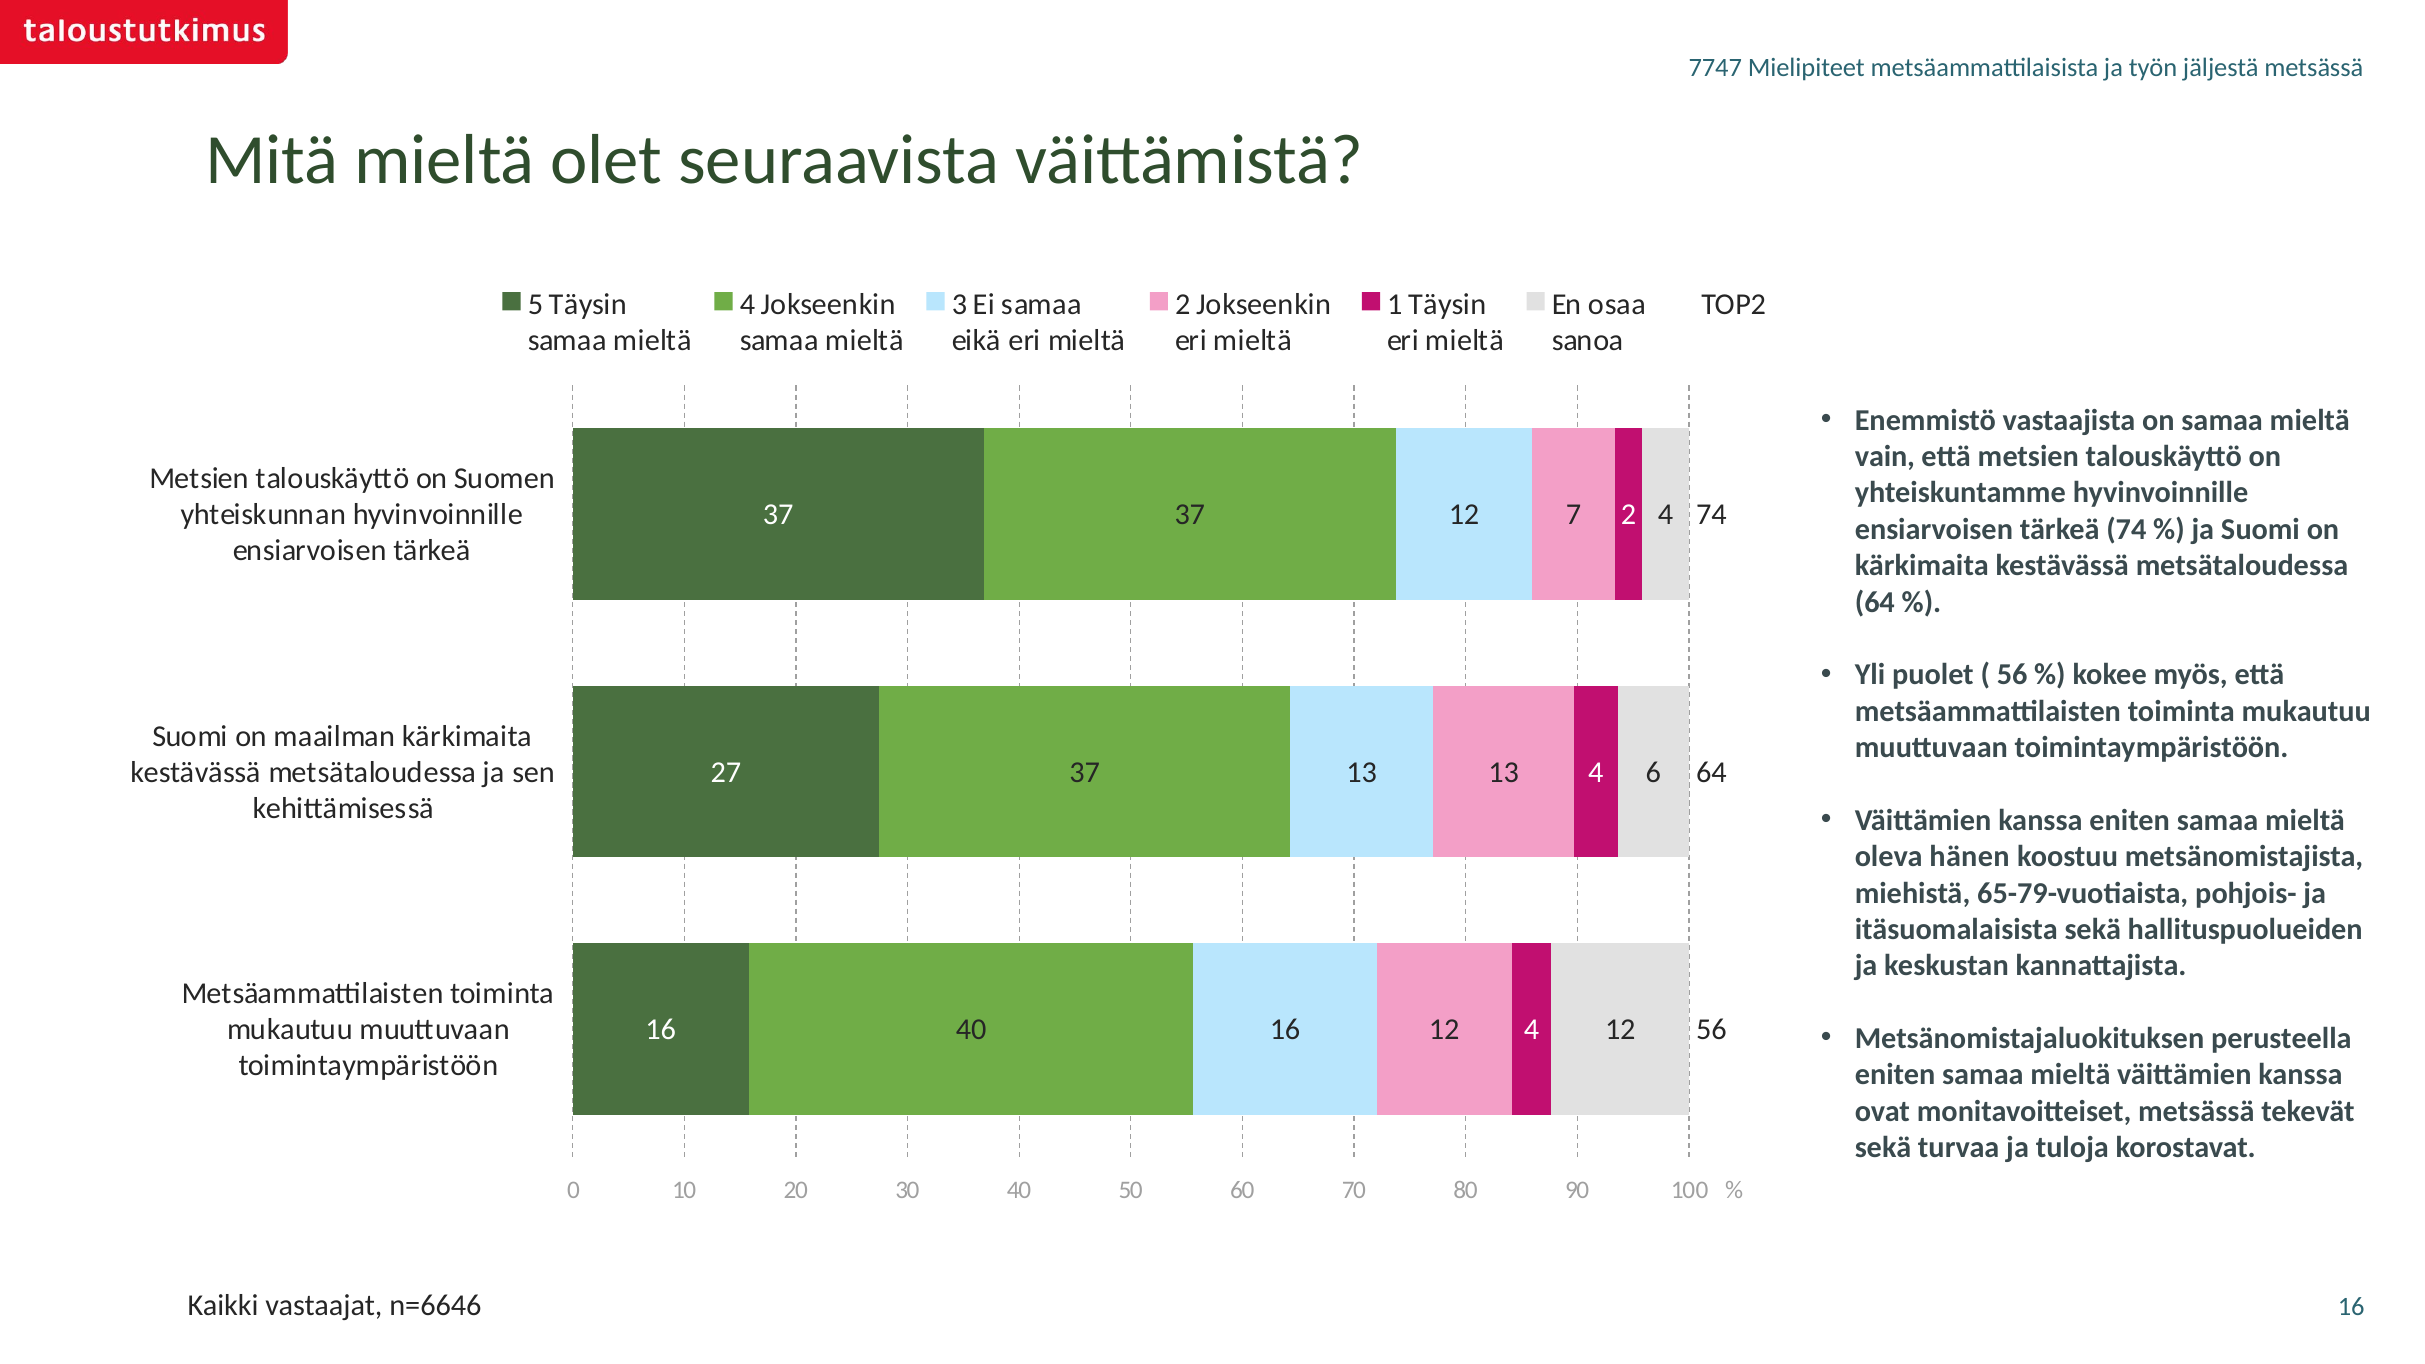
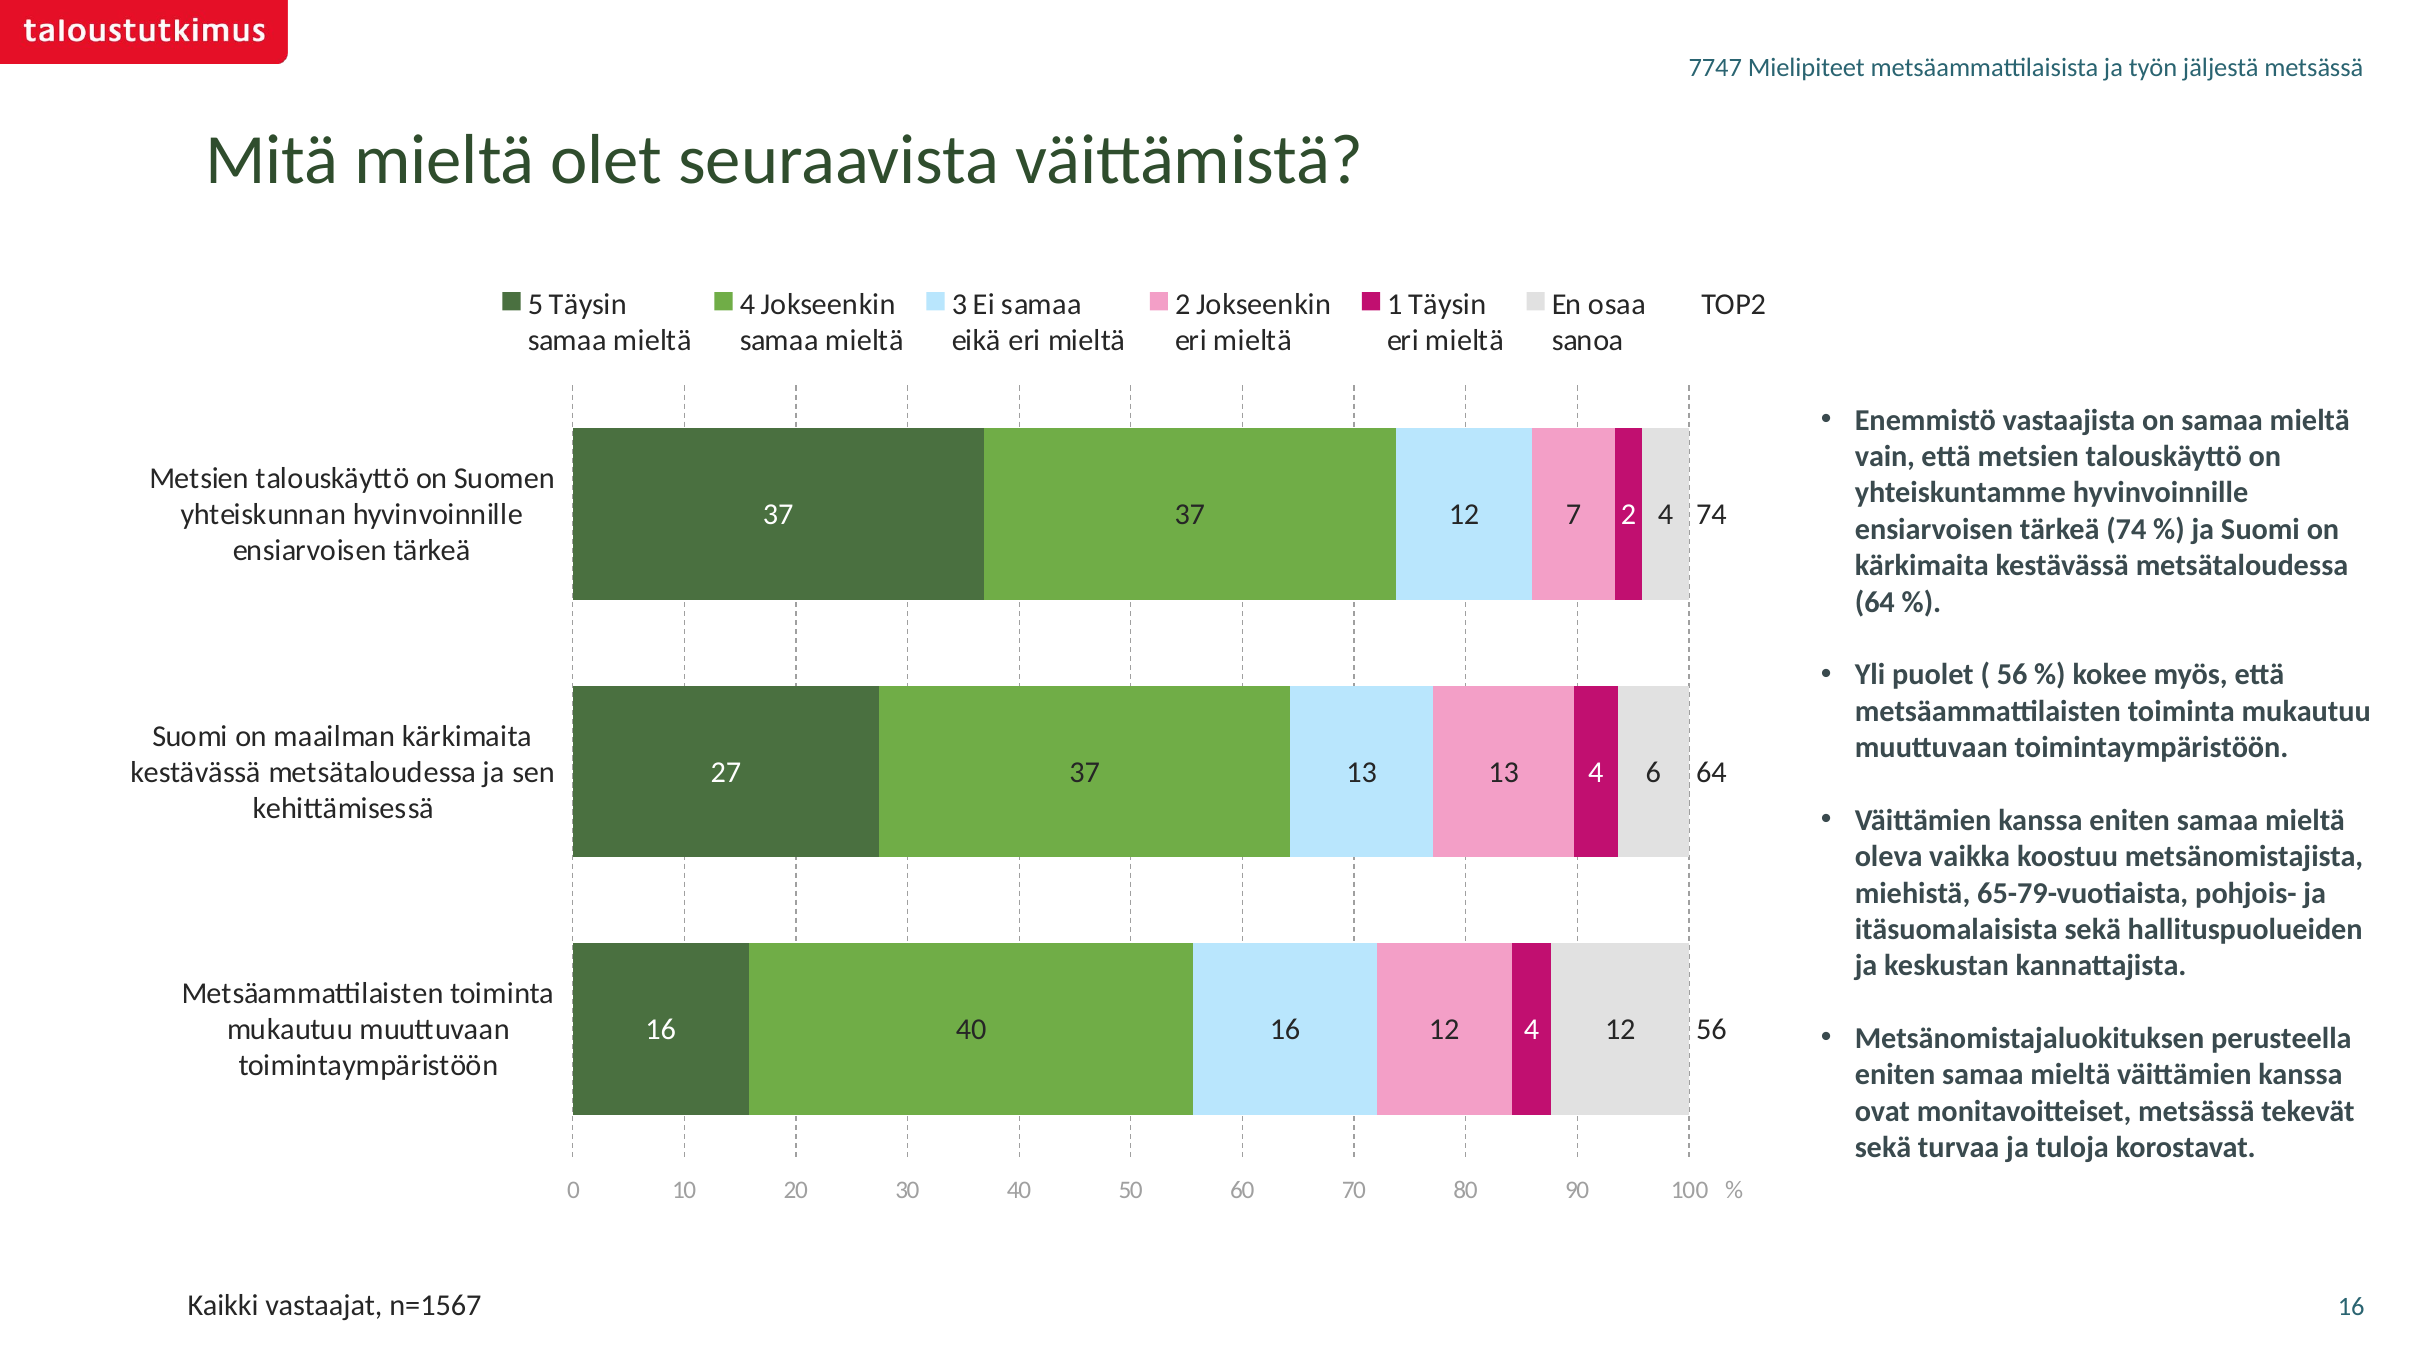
hänen: hänen -> vaikka
n=6646: n=6646 -> n=1567
